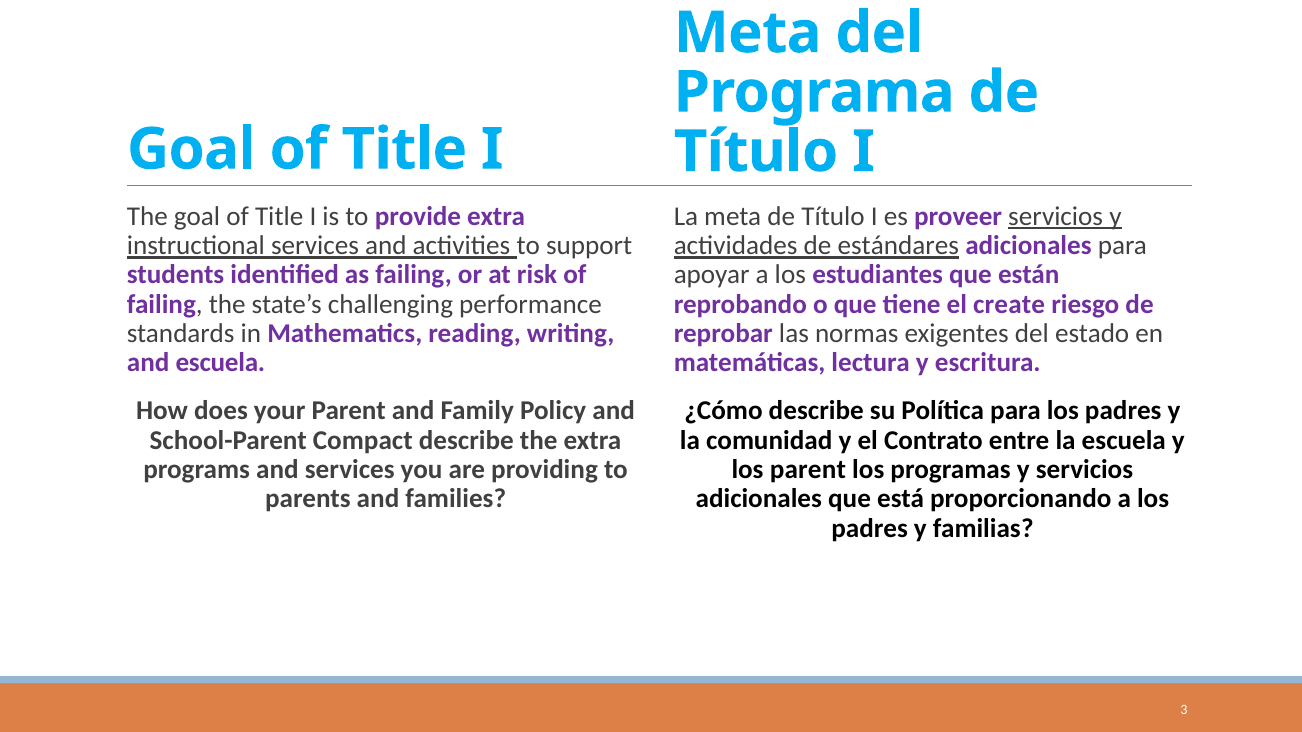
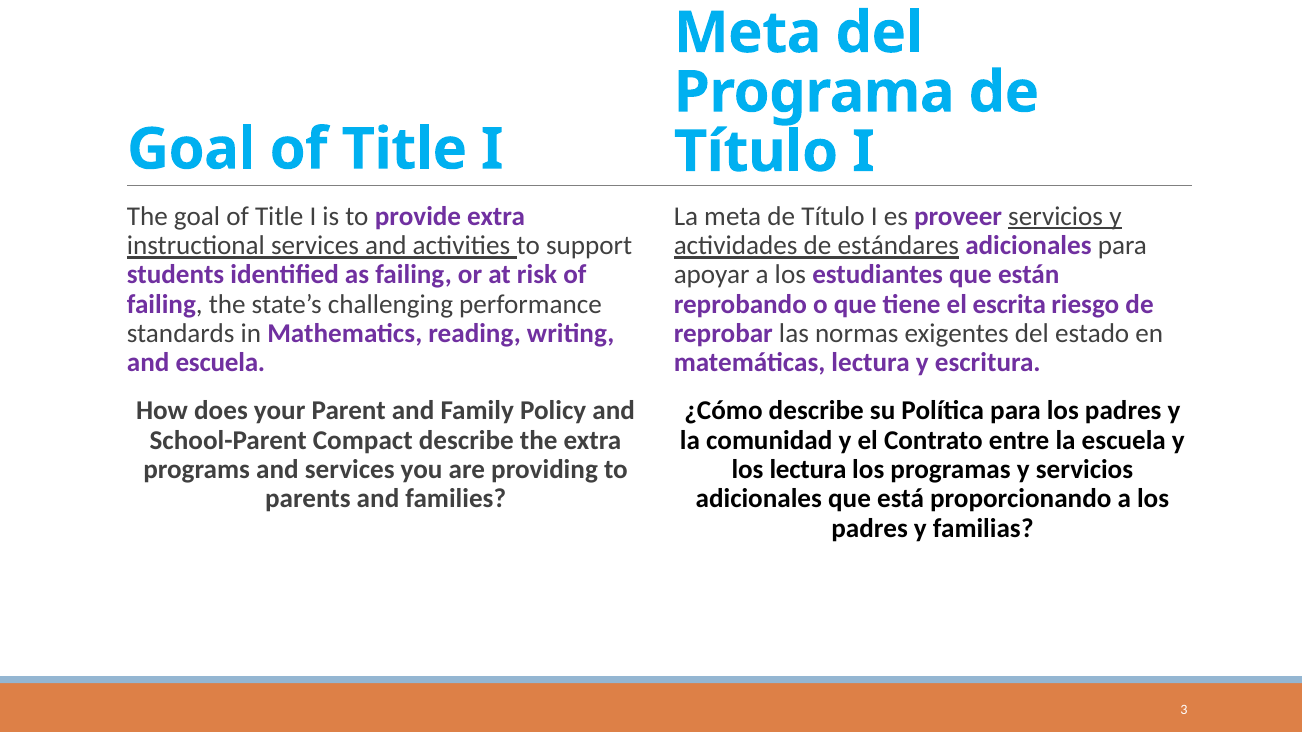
create: create -> escrita
los parent: parent -> lectura
